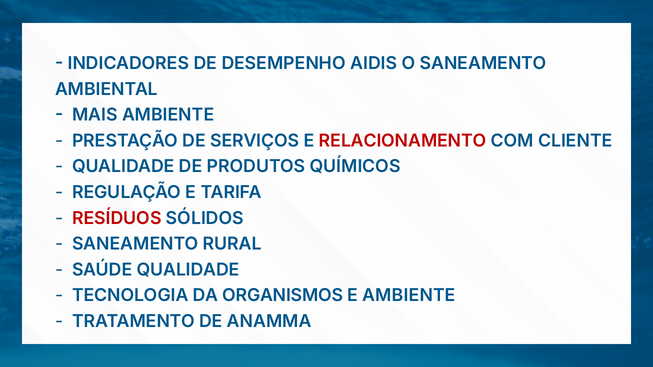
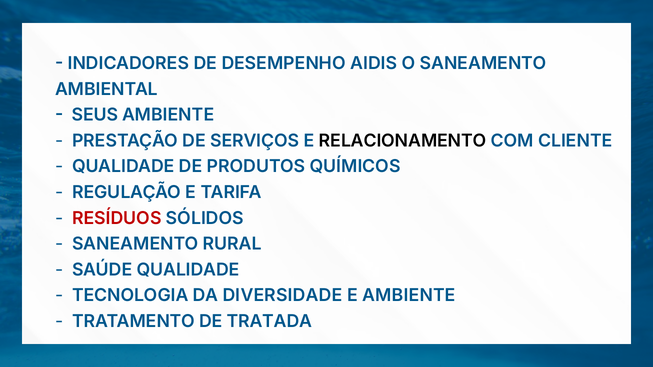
MAIS: MAIS -> SEUS
RELACIONAMENTO colour: red -> black
ORGANISMOS: ORGANISMOS -> DIVERSIDADE
ANAMMA: ANAMMA -> TRATADA
